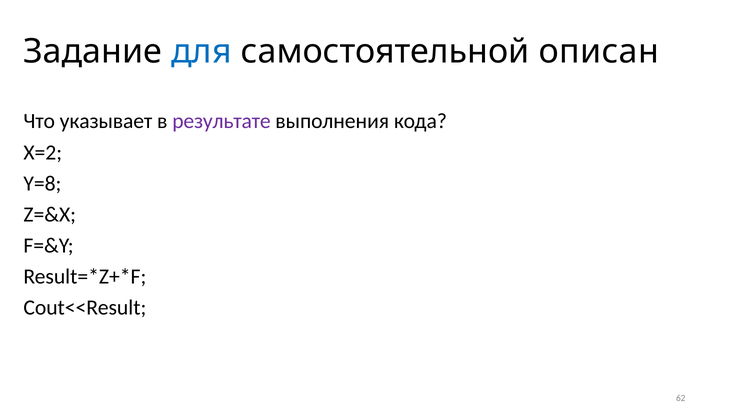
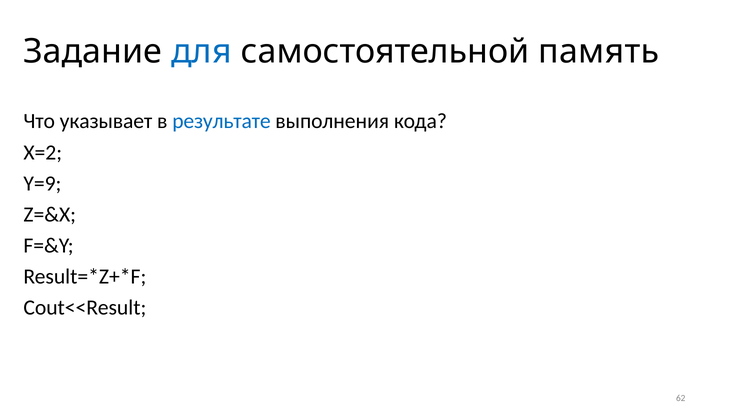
описан: описан -> память
результате colour: purple -> blue
Y=8: Y=8 -> Y=9
